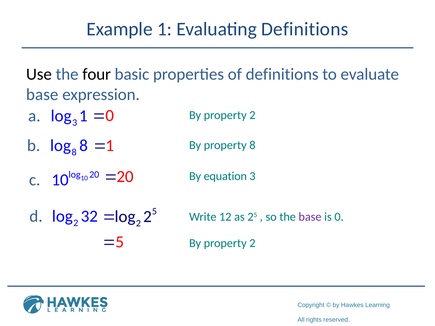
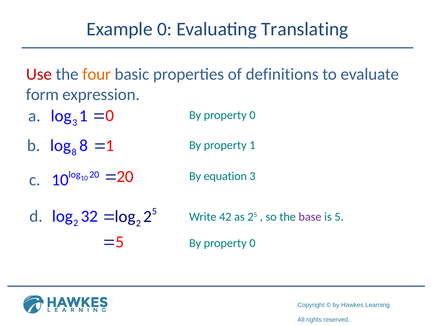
Example 1: 1 -> 0
Evaluating Definitions: Definitions -> Translating
Use colour: black -> red
four colour: black -> orange
base at (42, 95): base -> form
2 at (252, 115): 2 -> 0
property 8: 8 -> 1
12: 12 -> 42
is 0: 0 -> 5
2 at (252, 243): 2 -> 0
